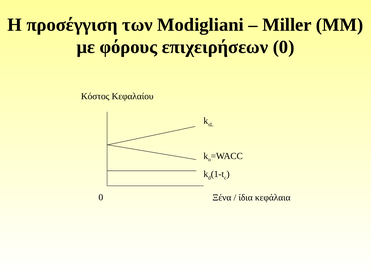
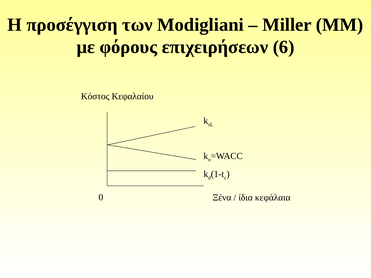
επιχειρήσεων 0: 0 -> 6
